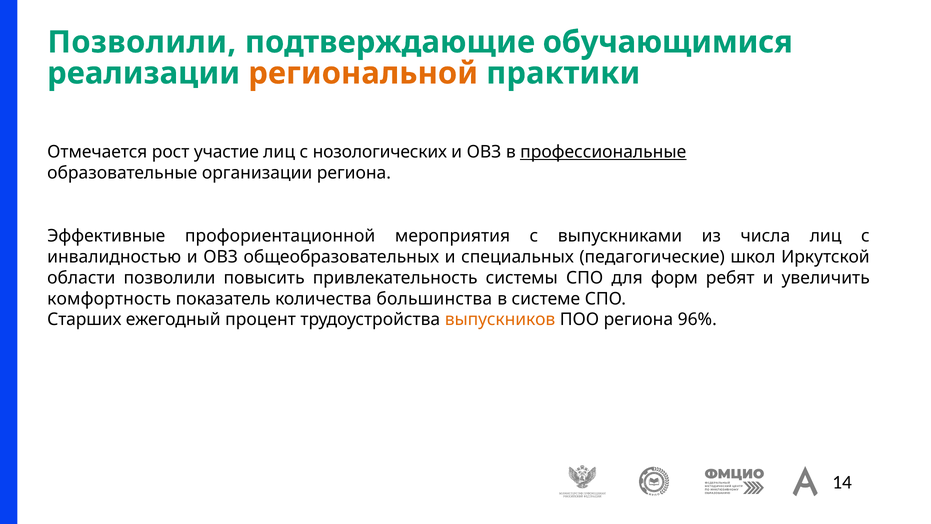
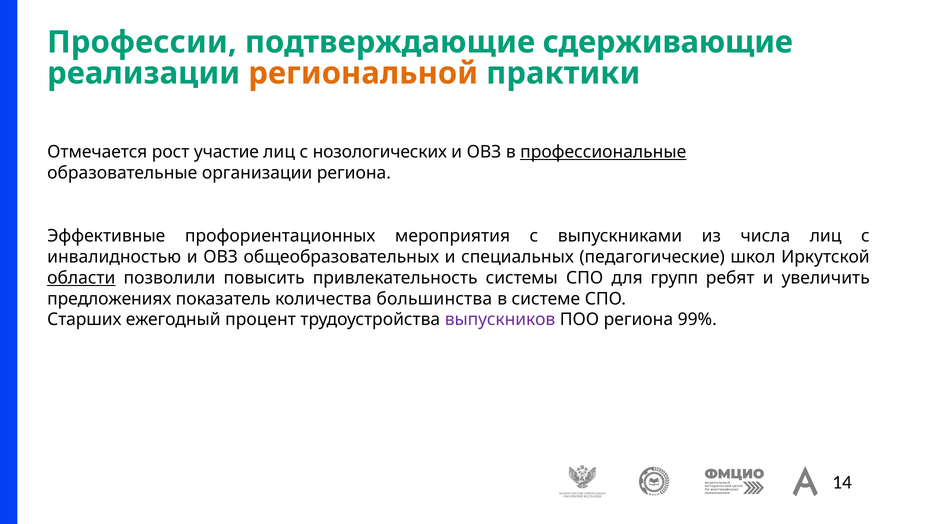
Позволили at (142, 42): Позволили -> Профессии
обучающимися: обучающимися -> сдерживающие
профориентационной: профориентационной -> профориентационных
области underline: none -> present
форм: форм -> групп
комфортность: комфортность -> предложениях
выпускников colour: orange -> purple
96%: 96% -> 99%
